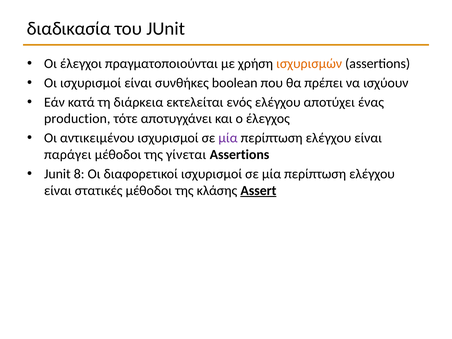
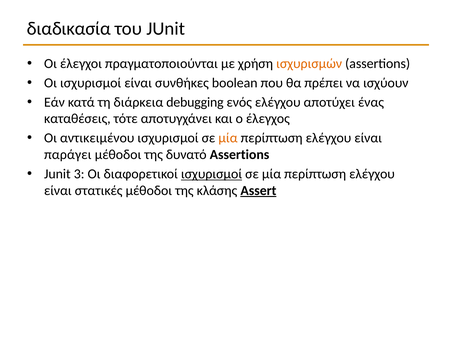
εκτελείται: εκτελείται -> debugging
production: production -> καταθέσεις
μία at (228, 138) colour: purple -> orange
γίνεται: γίνεται -> δυνατό
8: 8 -> 3
ισχυρισμοί at (212, 174) underline: none -> present
